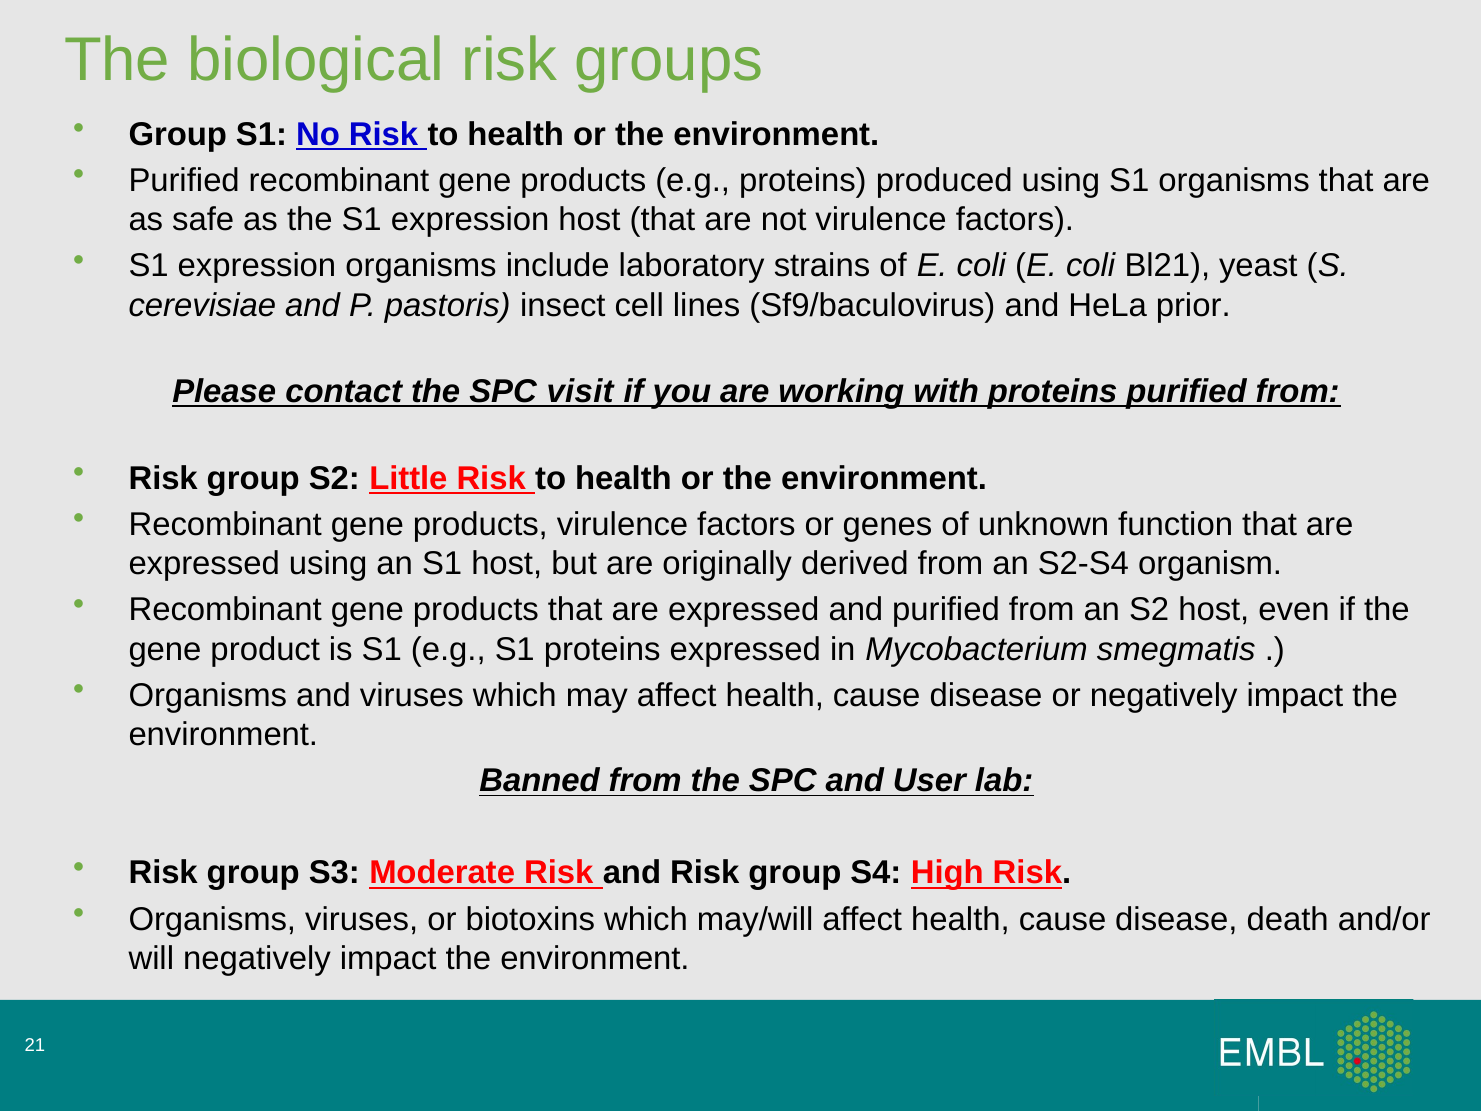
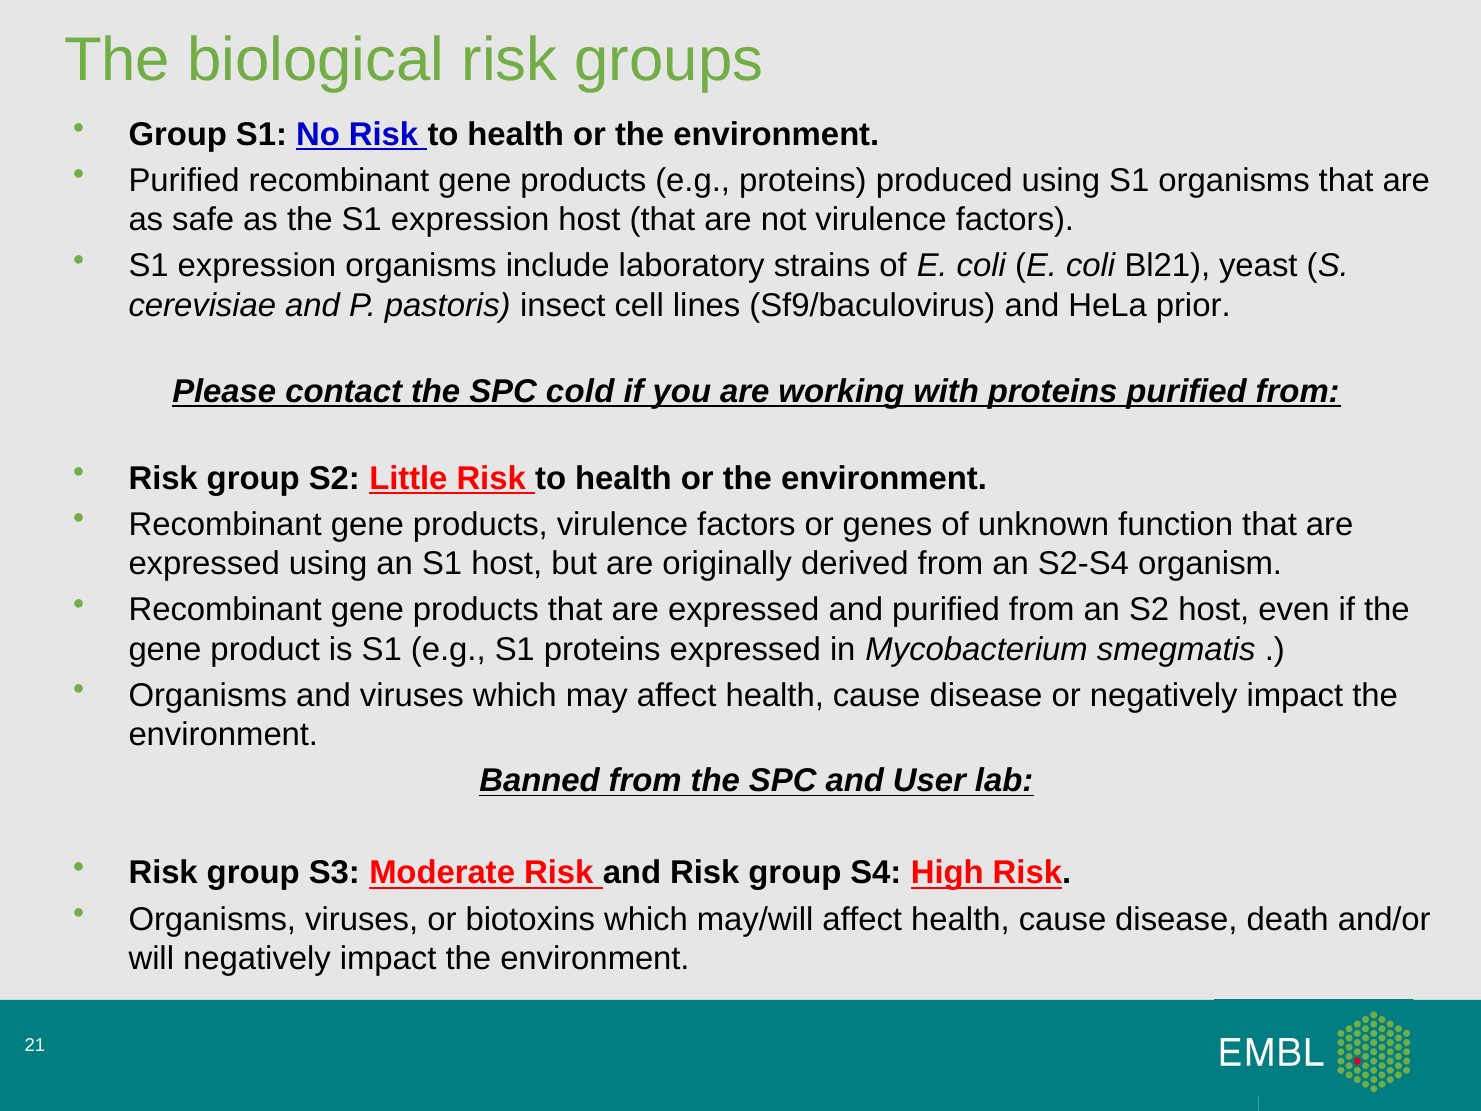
visit: visit -> cold
